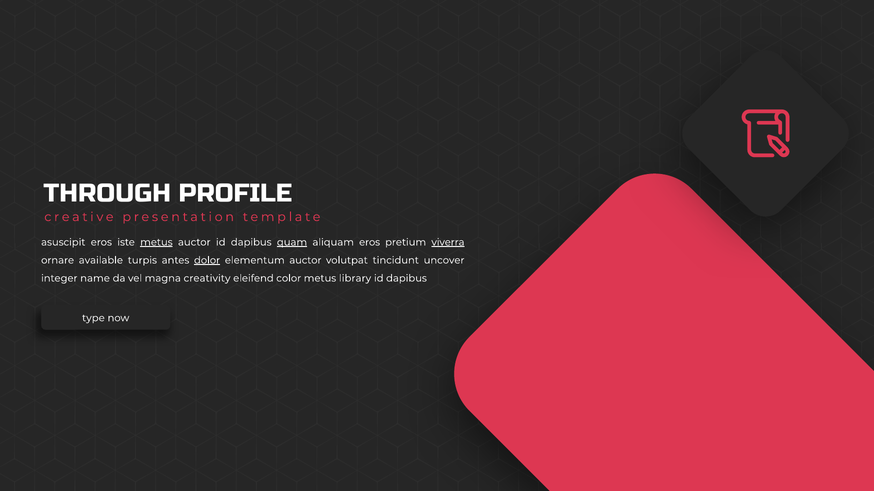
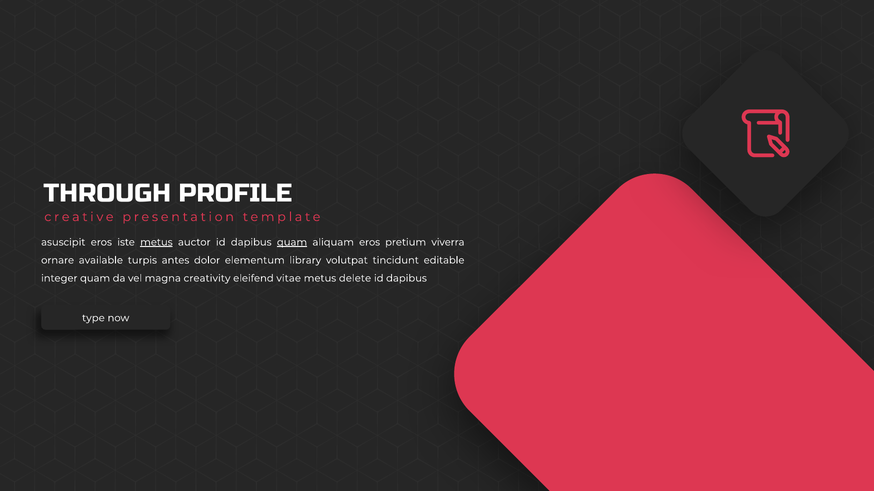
viverra underline: present -> none
dolor underline: present -> none
elementum auctor: auctor -> library
uncover: uncover -> editable
integer name: name -> quam
color: color -> vitae
library: library -> delete
